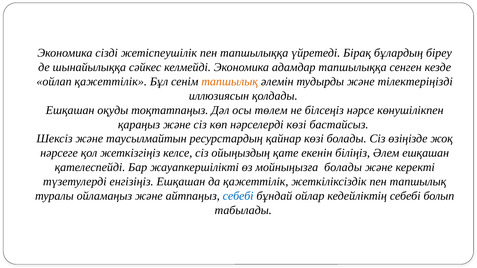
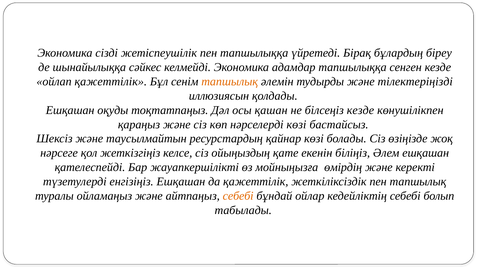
төлем: төлем -> қашан
білсеңіз нәрсе: нәрсе -> кезде
мойныңызға болады: болады -> өмірдің
себебі at (238, 196) colour: blue -> orange
